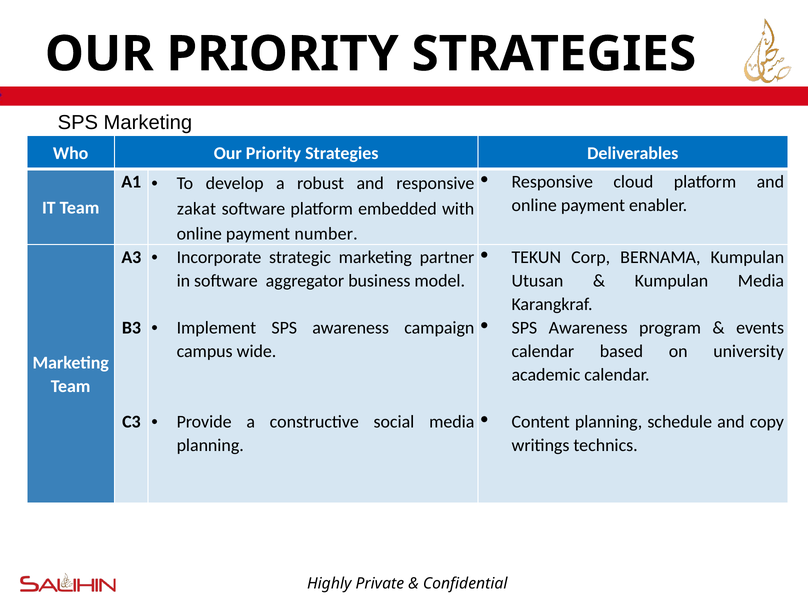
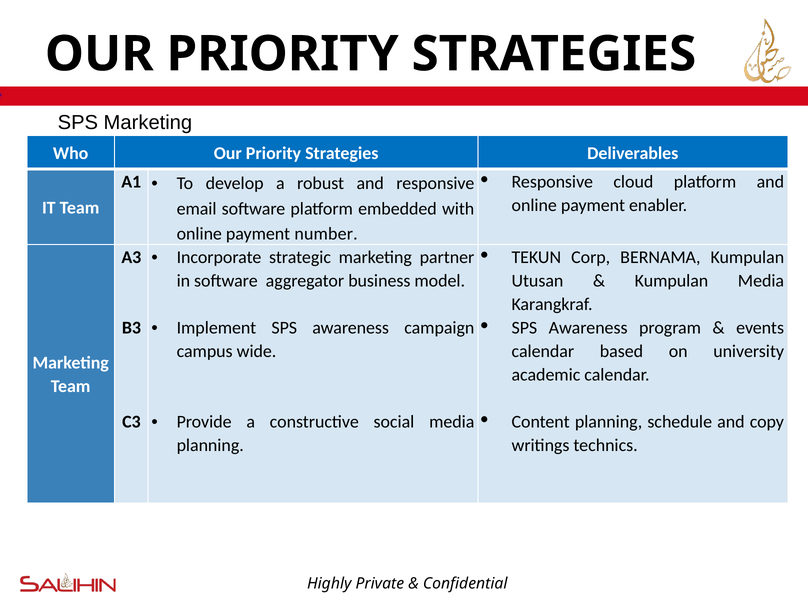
zakat: zakat -> email
